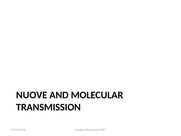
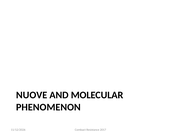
TRANSMISSION: TRANSMISSION -> PHENOMENON
